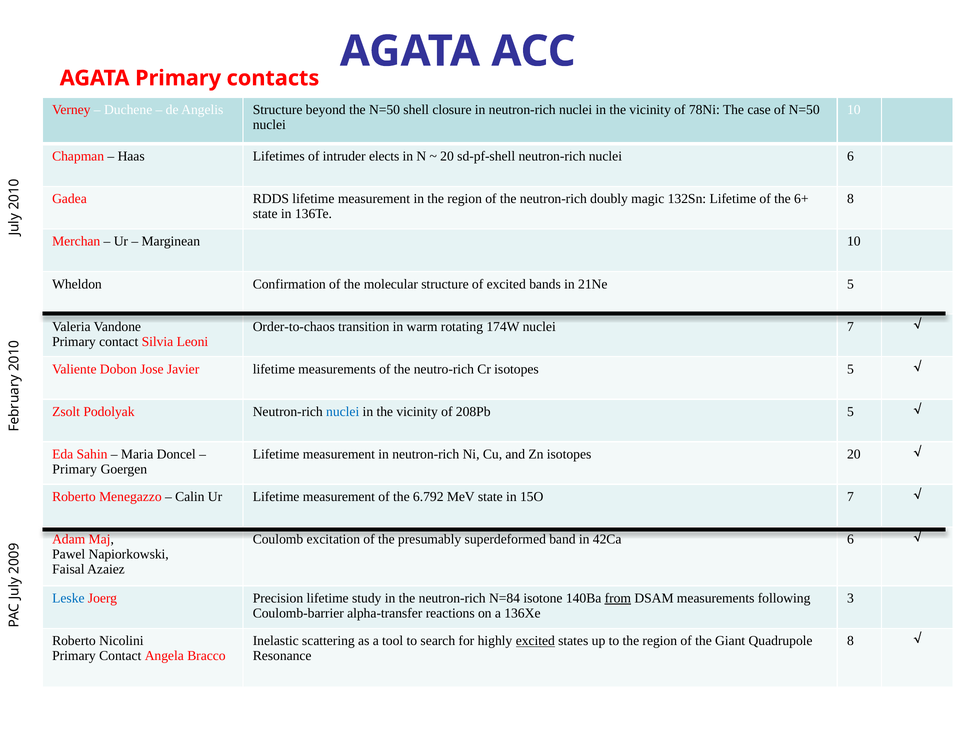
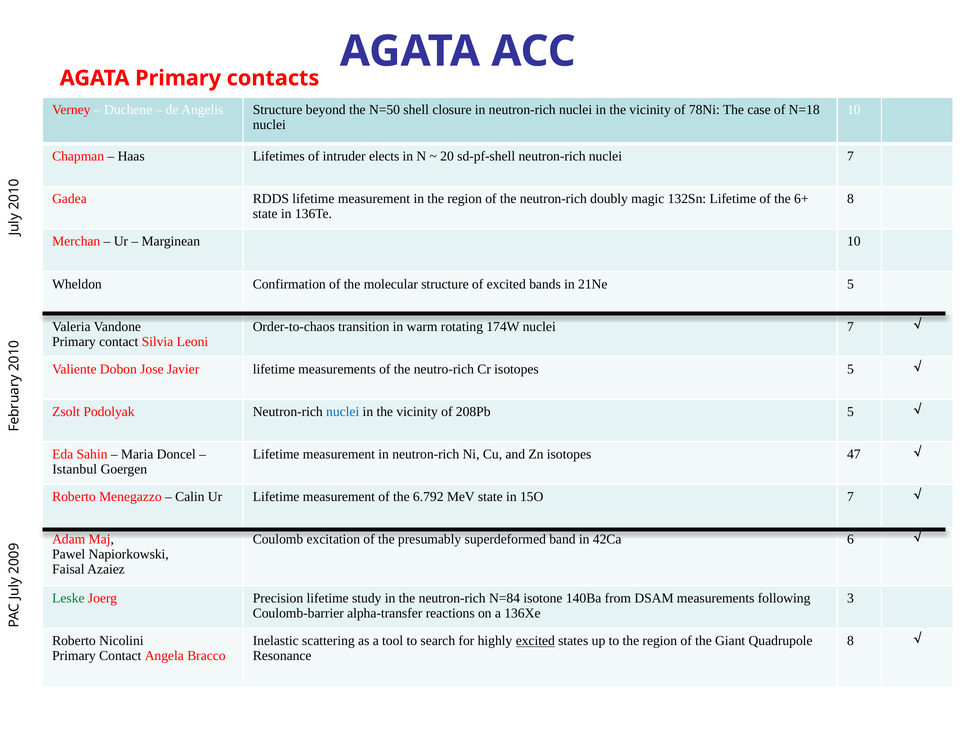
of N=50: N=50 -> N=18
neutron-rich nuclei 6: 6 -> 7
isotopes 20: 20 -> 47
Primary at (75, 469): Primary -> Istanbul
Leske colour: blue -> green
from underline: present -> none
